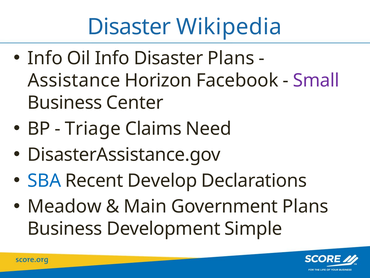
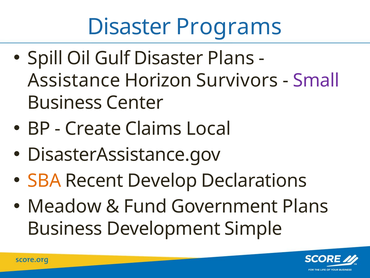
Wikipedia: Wikipedia -> Programs
Info at (45, 58): Info -> Spill
Oil Info: Info -> Gulf
Facebook: Facebook -> Survivors
Triage: Triage -> Create
Need: Need -> Local
SBA colour: blue -> orange
Main: Main -> Fund
